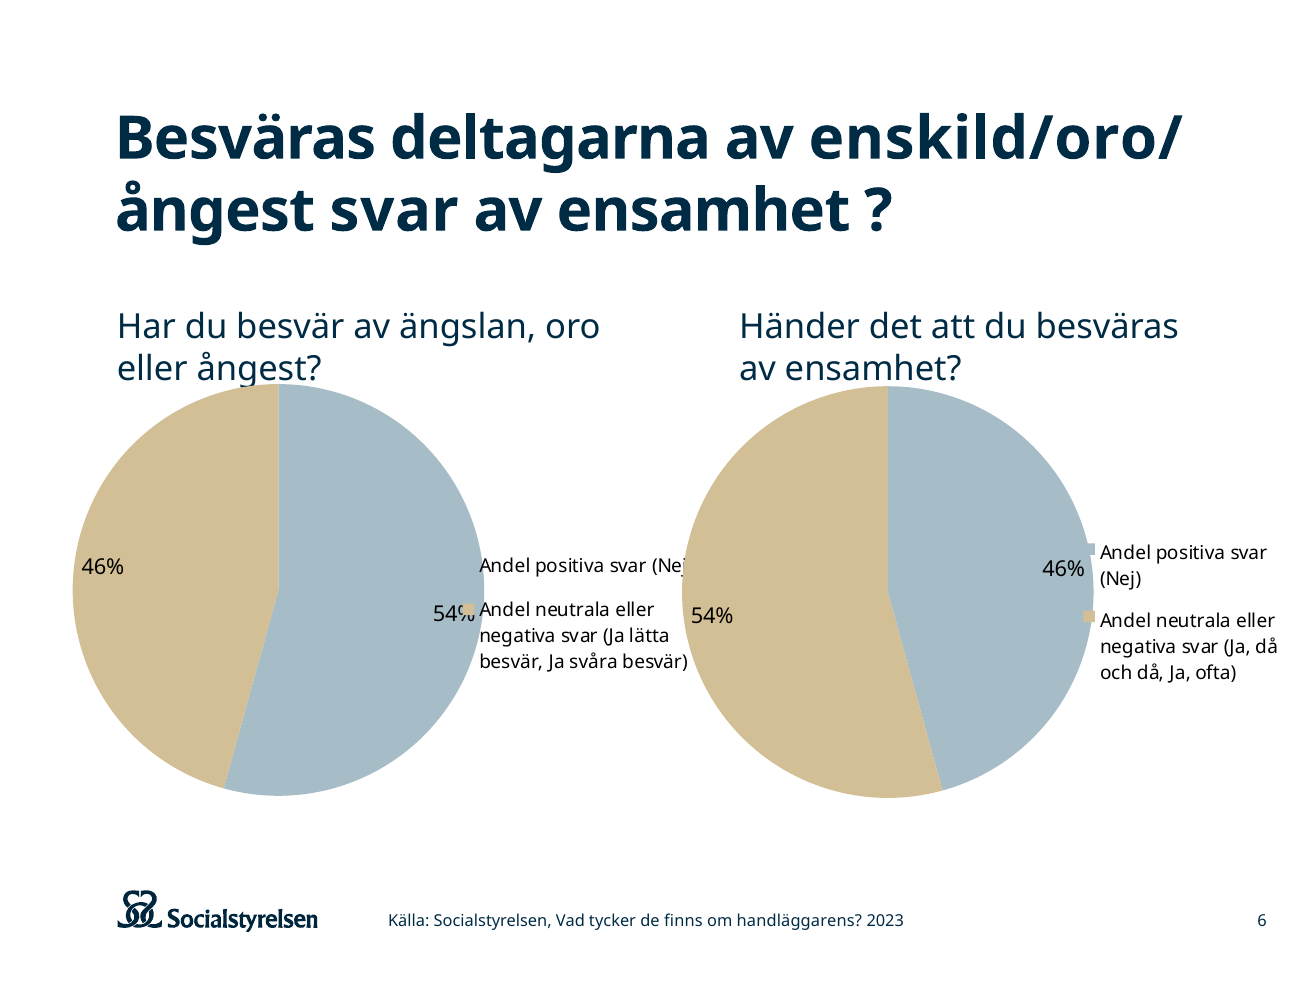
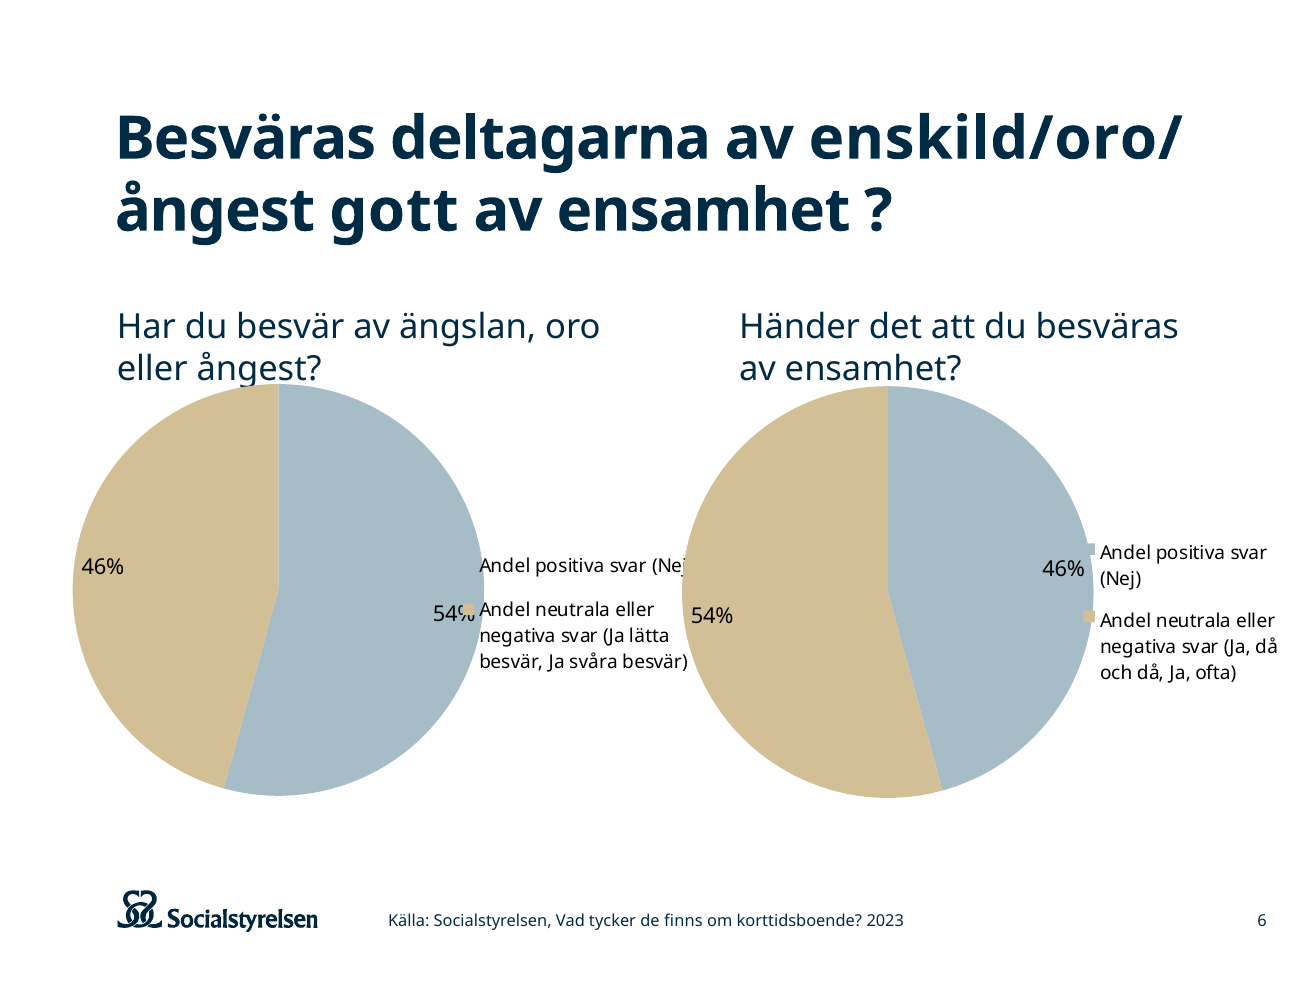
ångest svar: svar -> gott
handläggarens: handläggarens -> korttidsboende
